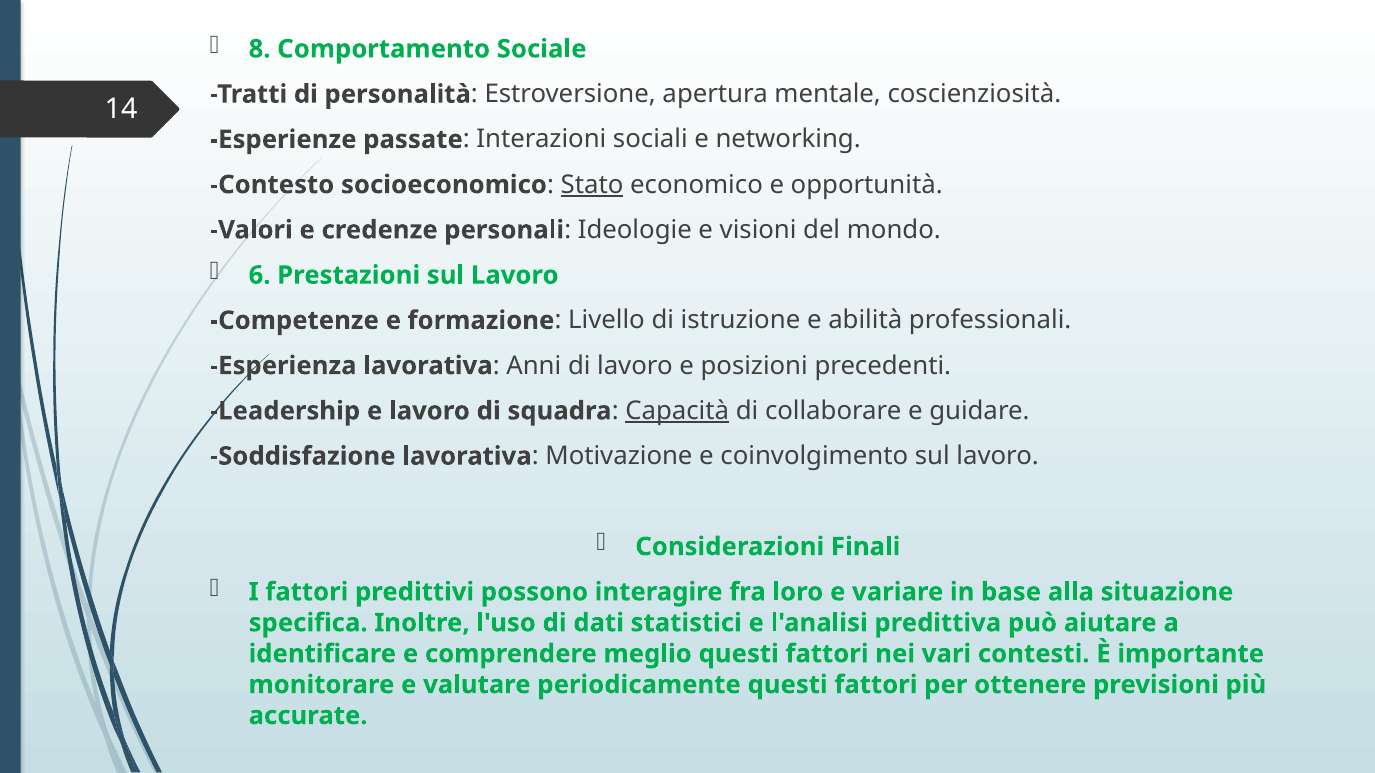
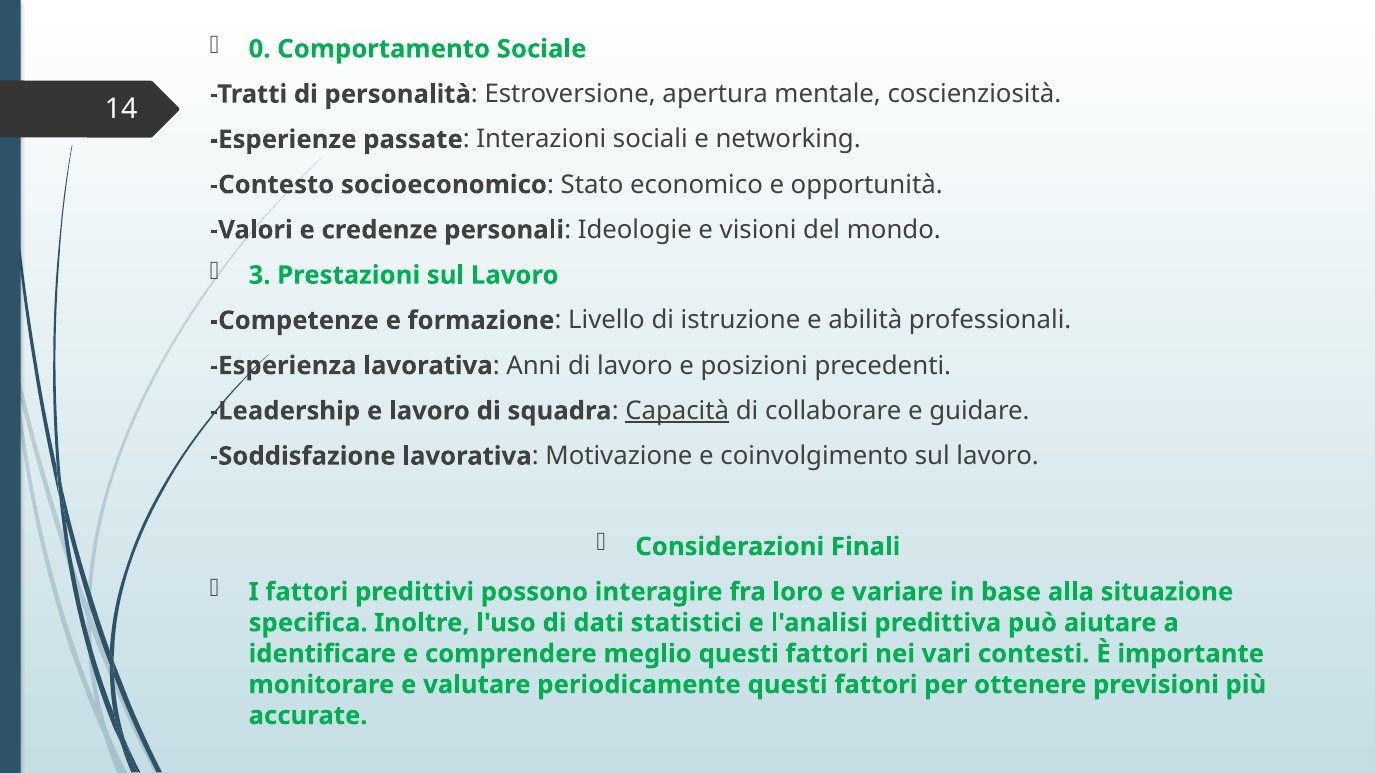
8: 8 -> 0
Stato underline: present -> none
6: 6 -> 3
